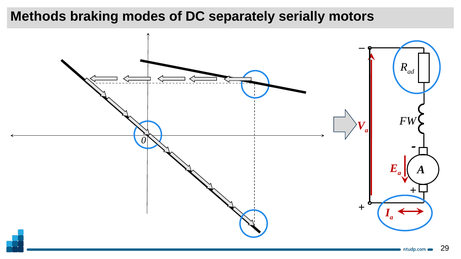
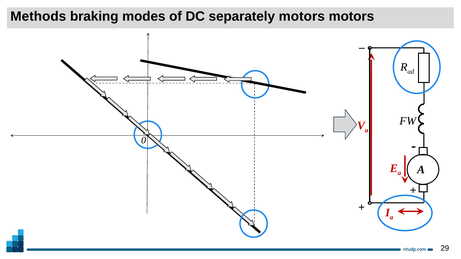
separately serially: serially -> motors
